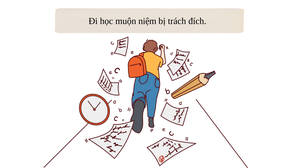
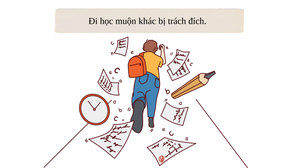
niệm: niệm -> khác
